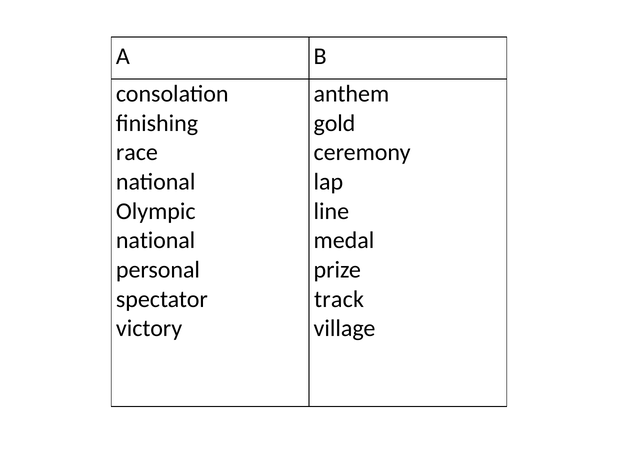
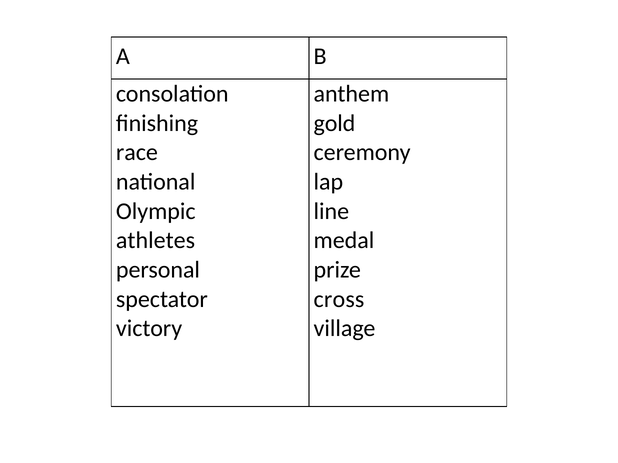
national at (156, 241): national -> athletes
track: track -> cross
